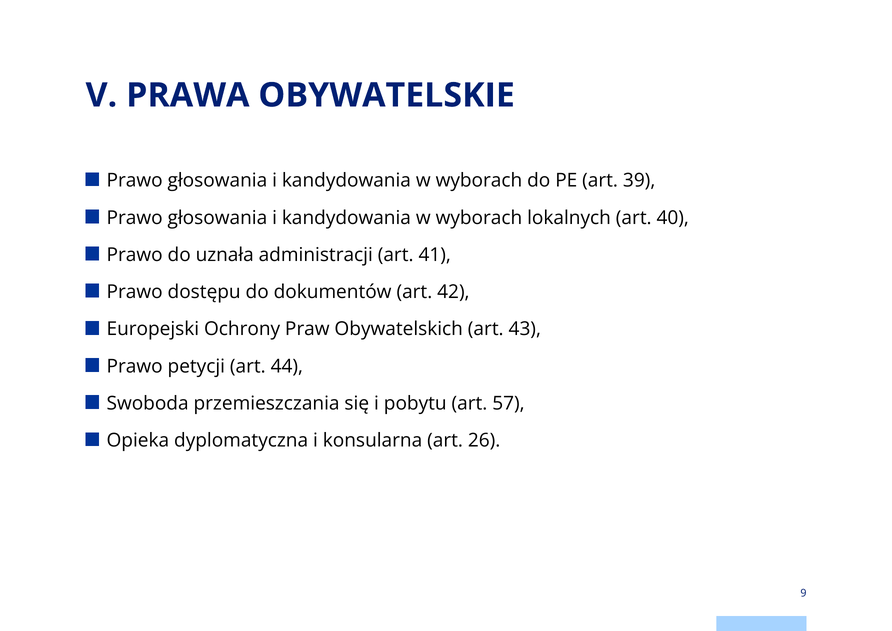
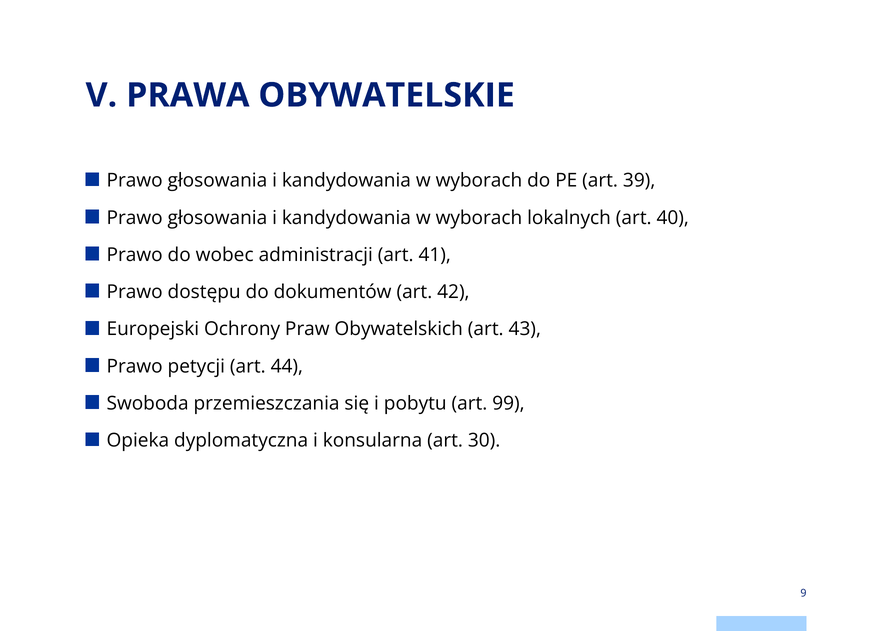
uznała: uznała -> wobec
57: 57 -> 99
26: 26 -> 30
